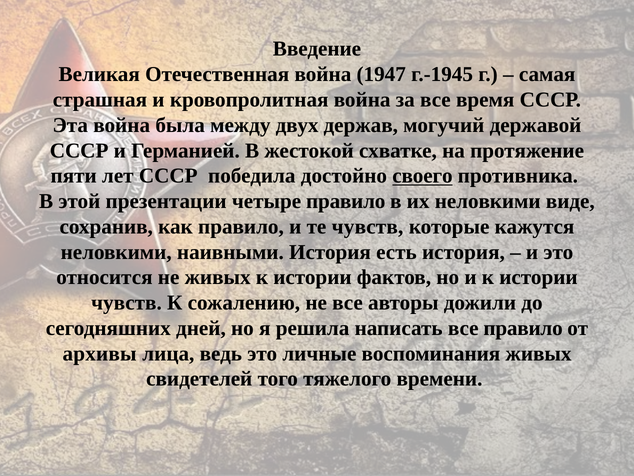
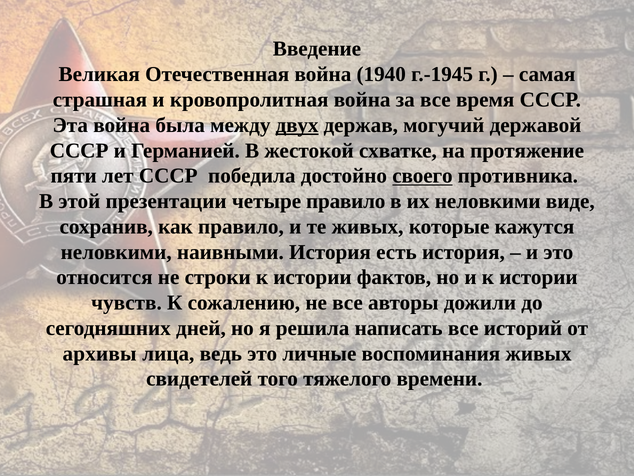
1947: 1947 -> 1940
двух underline: none -> present
те чувств: чувств -> живых
не живых: живых -> строки
все правило: правило -> историй
